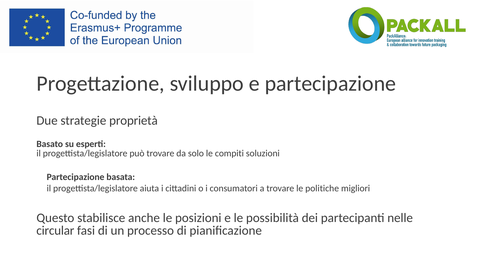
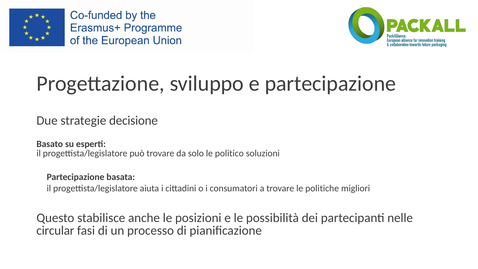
proprietà: proprietà -> decisione
compiti: compiti -> politico
